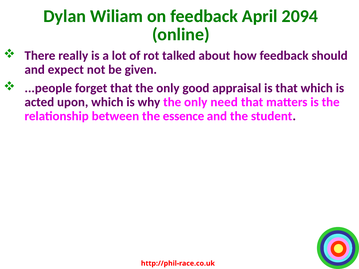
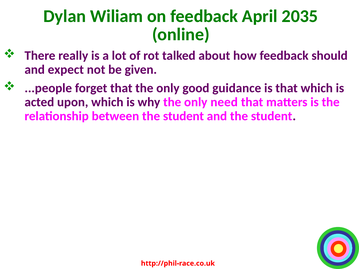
2094: 2094 -> 2035
appraisal: appraisal -> guidance
between the essence: essence -> student
